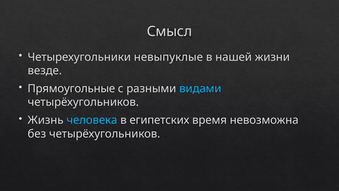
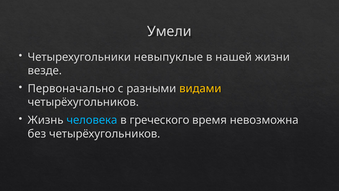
Смысл: Смысл -> Умели
Прямоугольные: Прямоугольные -> Первоначально
видами colour: light blue -> yellow
египетских: египетских -> греческого
